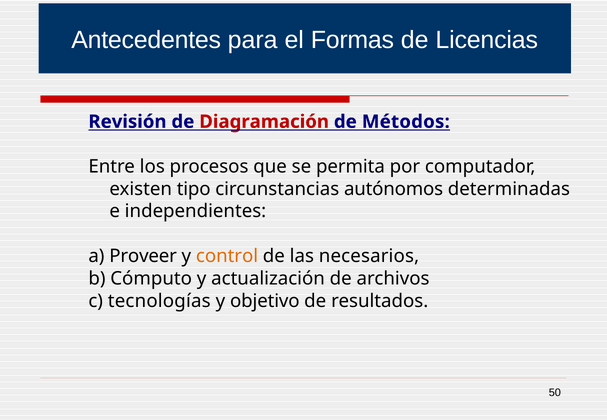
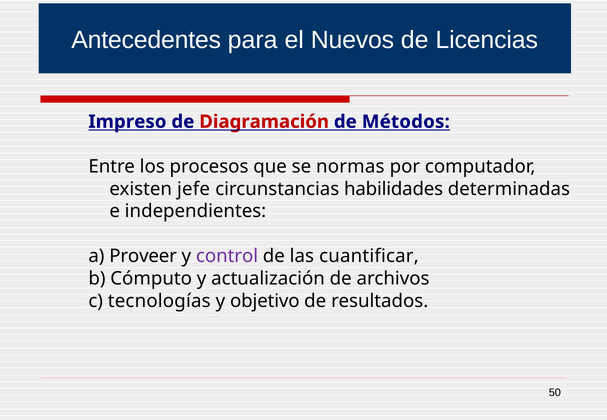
Formas: Formas -> Nuevos
Revisión: Revisión -> Impreso
permita: permita -> normas
tipo: tipo -> jefe
autónomos: autónomos -> habilidades
control colour: orange -> purple
necesarios: necesarios -> cuantificar
